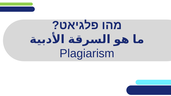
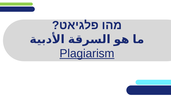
Plagiarism underline: none -> present
